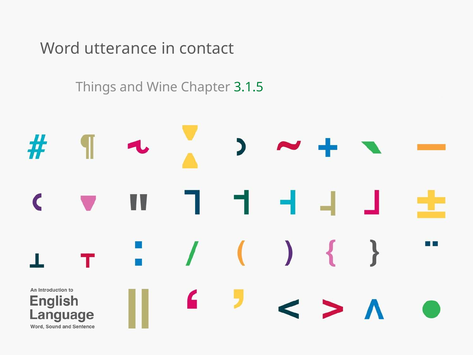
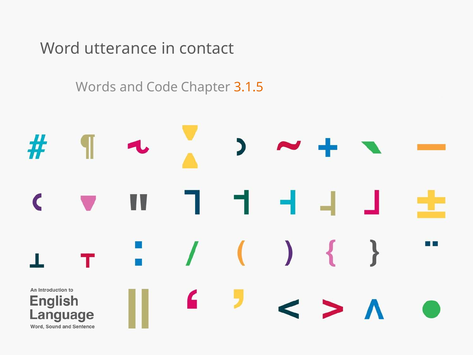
Things: Things -> Words
Wine: Wine -> Code
3.1.5 colour: green -> orange
